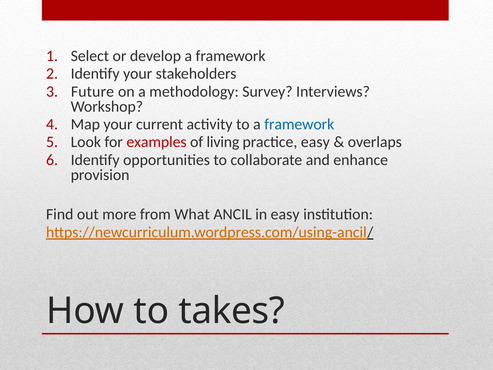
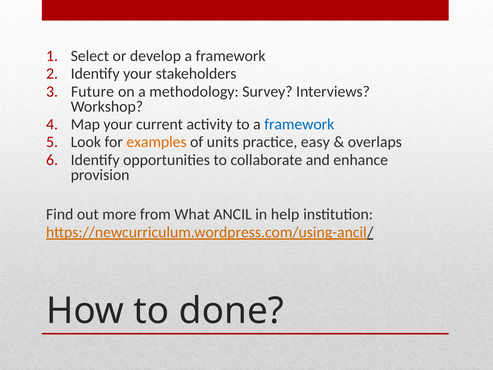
examples colour: red -> orange
living: living -> units
in easy: easy -> help
takes: takes -> done
